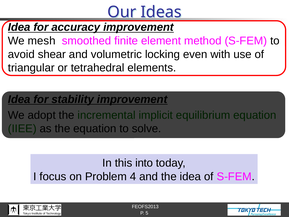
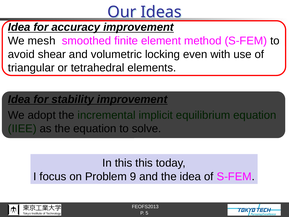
this into: into -> this
4: 4 -> 9
